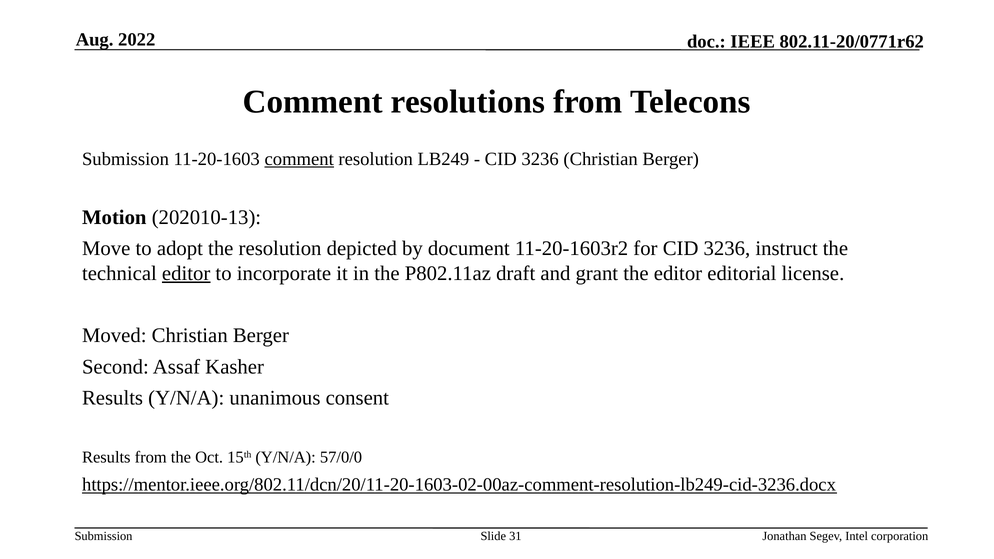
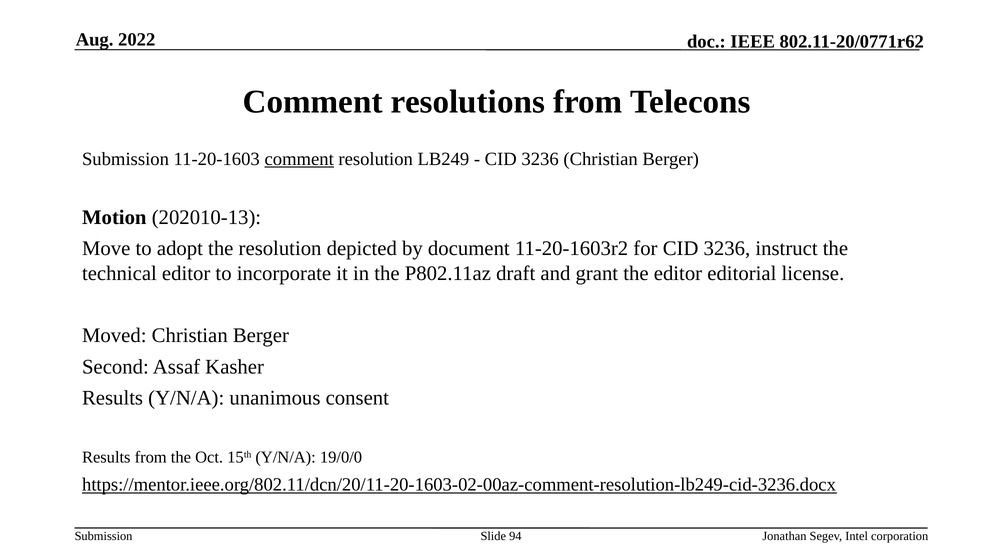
editor at (186, 274) underline: present -> none
57/0/0: 57/0/0 -> 19/0/0
31: 31 -> 94
